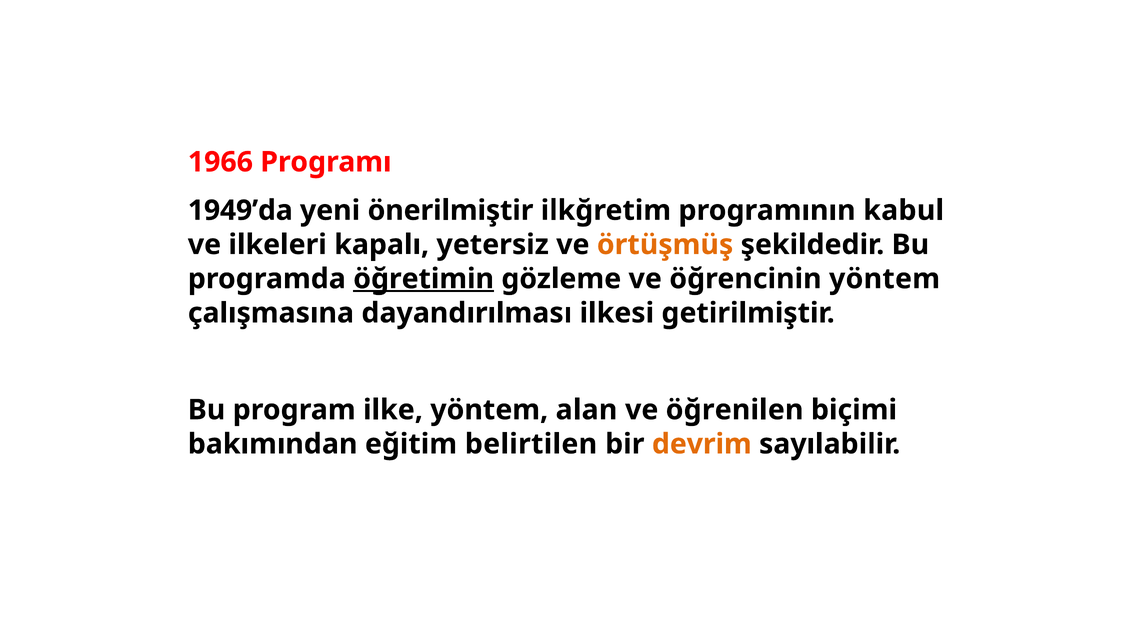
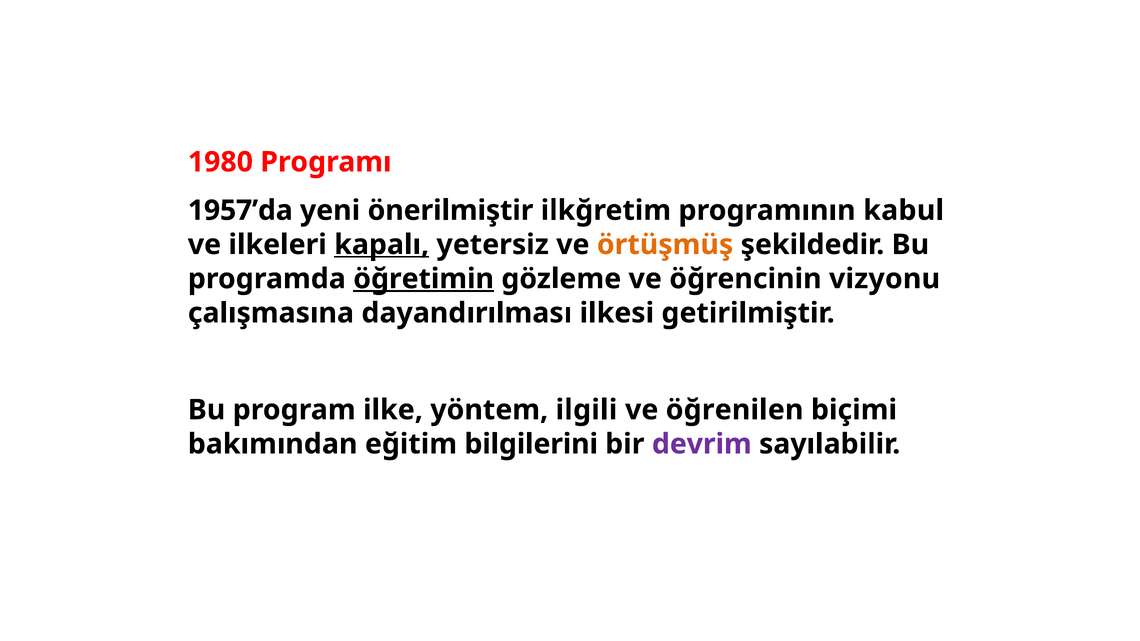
1966: 1966 -> 1980
1949’da: 1949’da -> 1957’da
kapalı underline: none -> present
öğrencinin yöntem: yöntem -> vizyonu
alan: alan -> ilgili
belirtilen: belirtilen -> bilgilerini
devrim colour: orange -> purple
